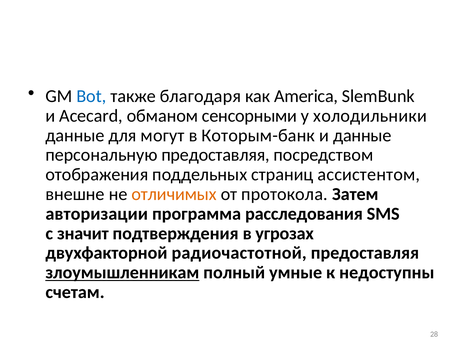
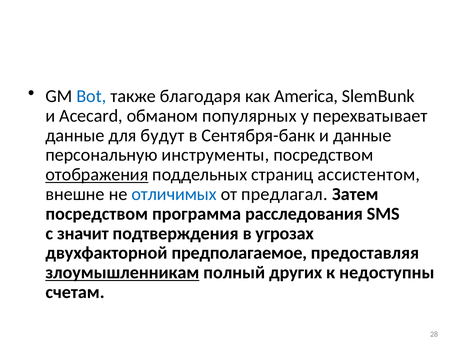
сенсорными: сенсорными -> популярных
холодильники: холодильники -> перехватывает
могут: могут -> будут
Которым-банк: Которым-банк -> Сентября-банк
персональную предоставляя: предоставляя -> инструменты
отображения underline: none -> present
отличимых colour: orange -> blue
протокола: протокола -> предлагал
авторизации at (97, 213): авторизации -> посредством
радиочастотной: радиочастотной -> предполагаемое
умные: умные -> других
